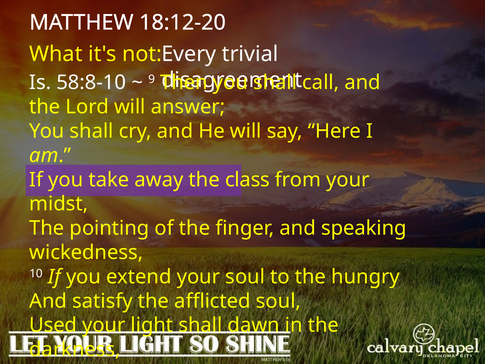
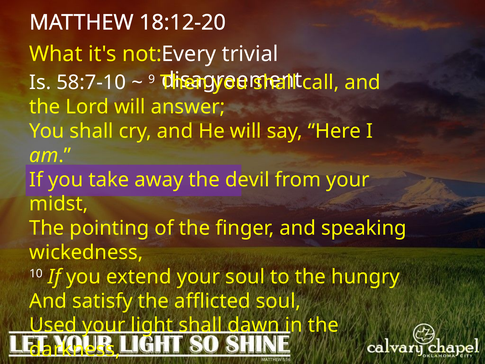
58:8-10: 58:8-10 -> 58:7-10
class: class -> devil
